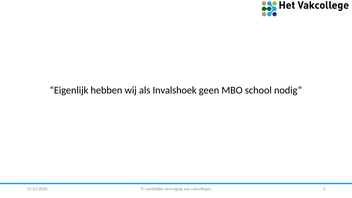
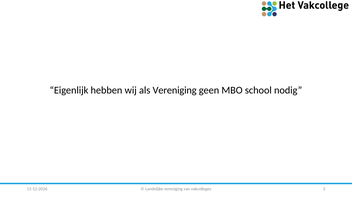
als Invalshoek: Invalshoek -> Vereniging
